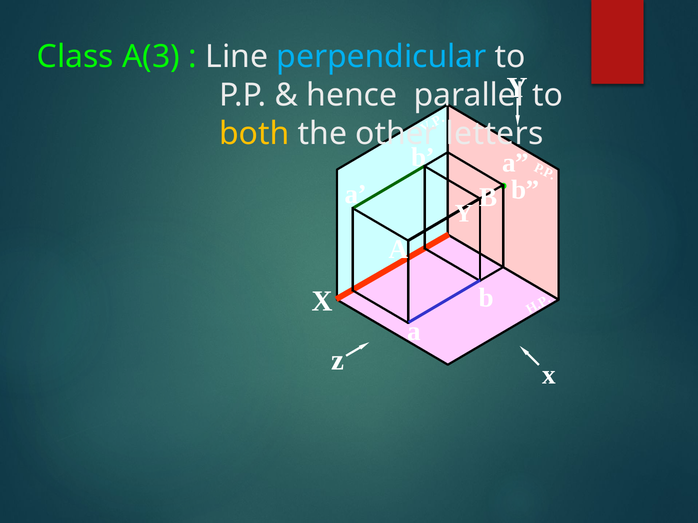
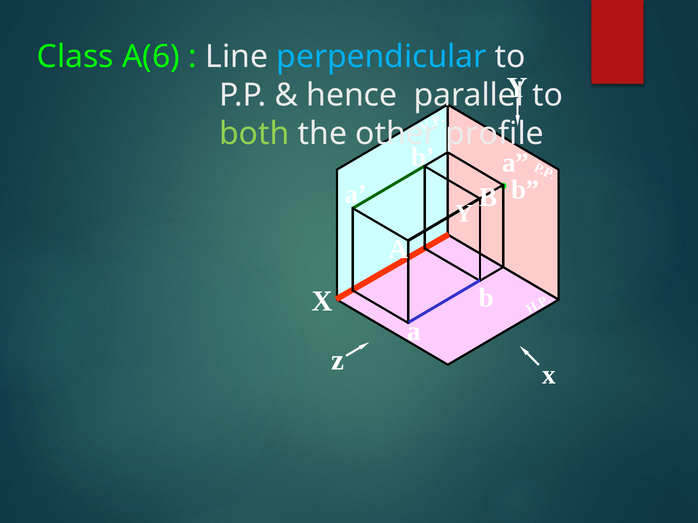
A(3: A(3 -> A(6
both colour: yellow -> light green
letters: letters -> profile
